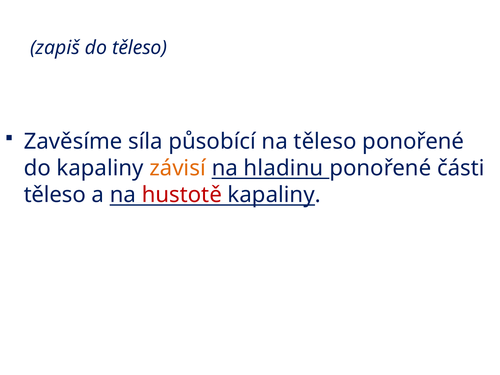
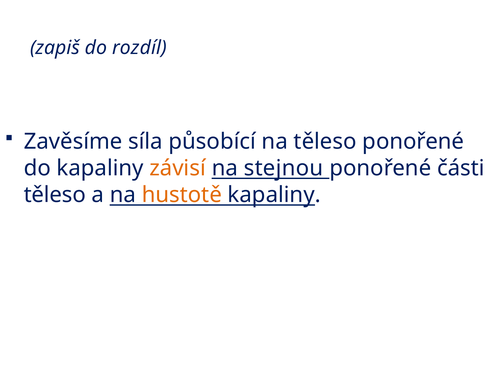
do těleso: těleso -> rozdíl
hladinu: hladinu -> stejnou
hustotě colour: red -> orange
